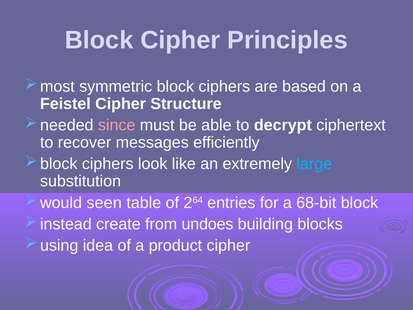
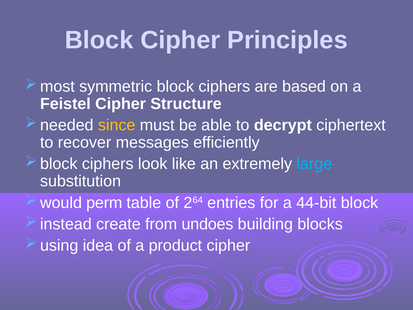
since colour: pink -> yellow
seen: seen -> perm
68-bit: 68-bit -> 44-bit
